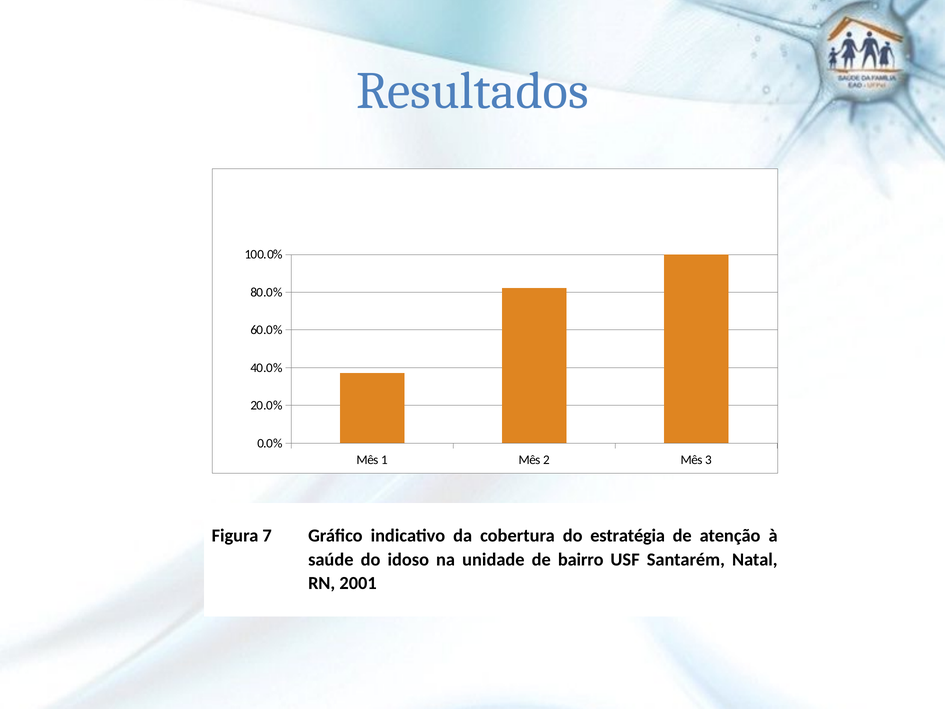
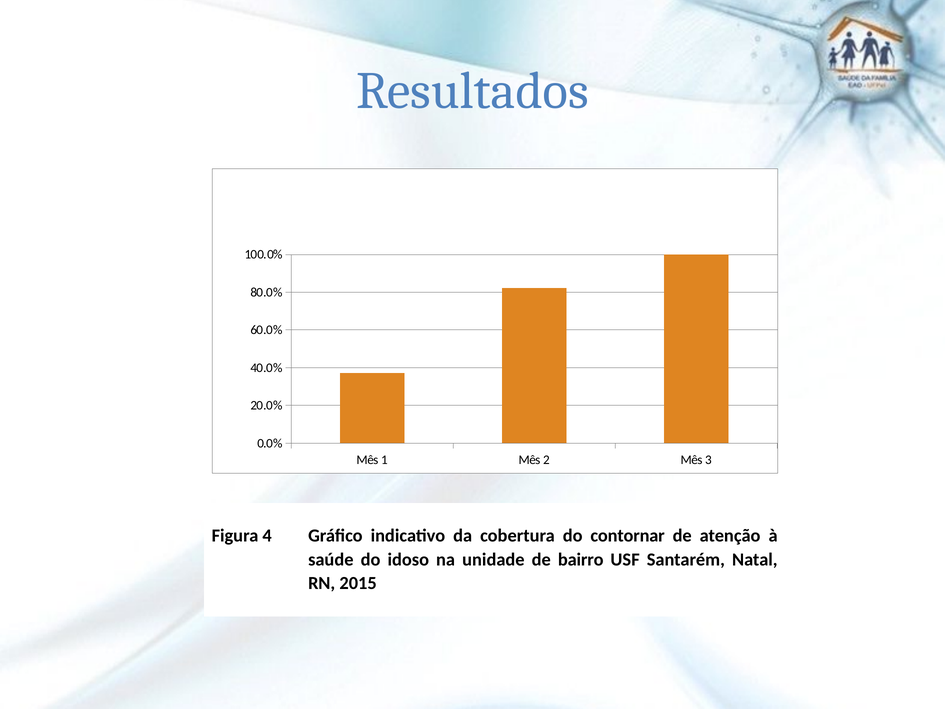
7: 7 -> 4
estratégia: estratégia -> contornar
2001: 2001 -> 2015
